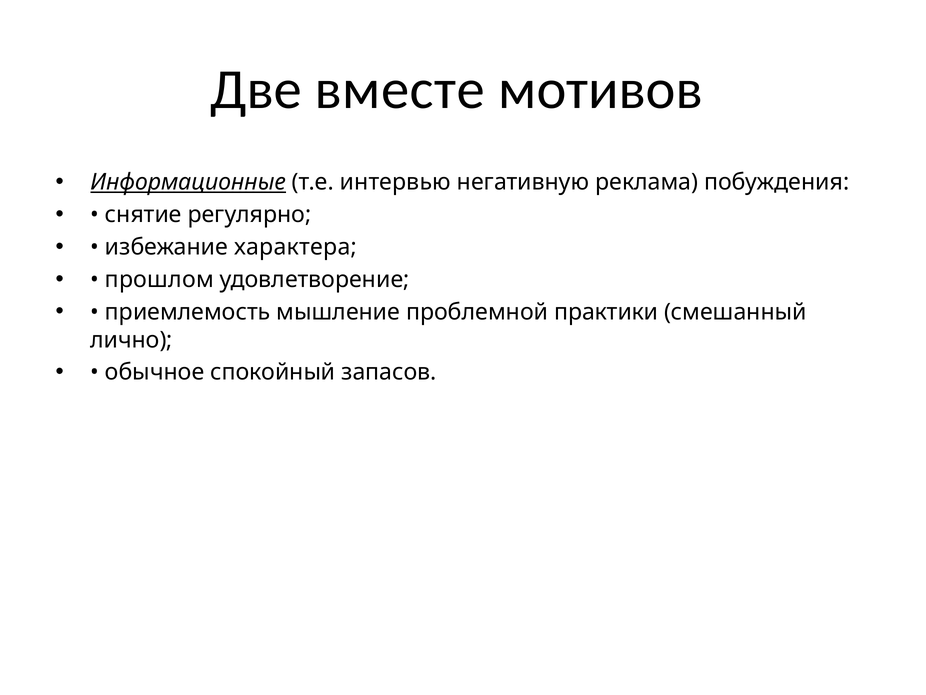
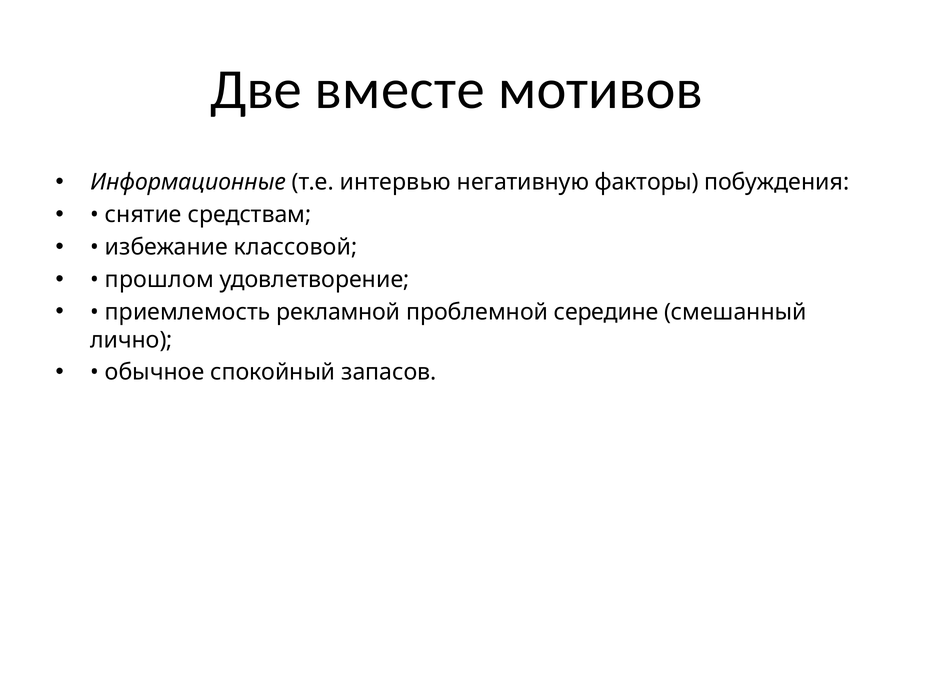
Информационные underline: present -> none
реклама: реклама -> факторы
регулярно: регулярно -> средствам
характера: характера -> классовой
мышление: мышление -> рекламной
практики: практики -> середине
